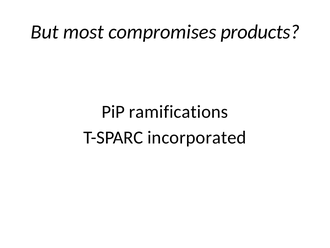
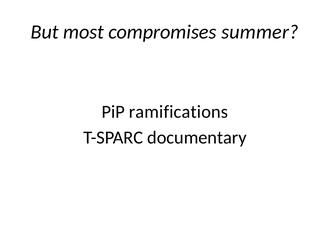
products: products -> summer
incorporated: incorporated -> documentary
